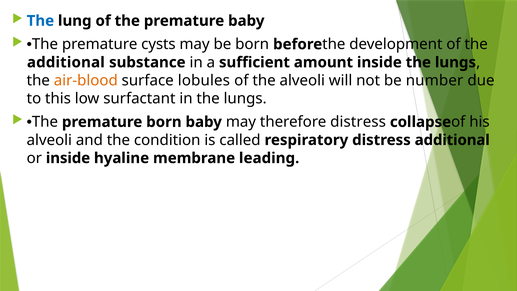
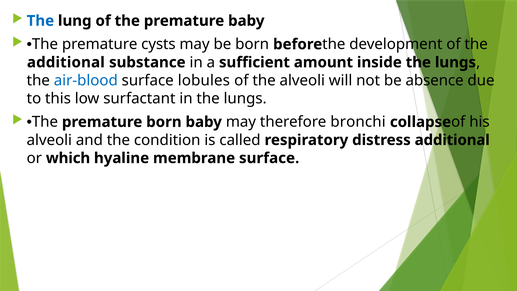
air-blood colour: orange -> blue
number: number -> absence
therefore distress: distress -> bronchi
or inside: inside -> which
membrane leading: leading -> surface
